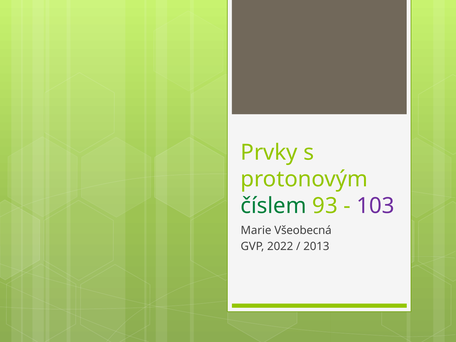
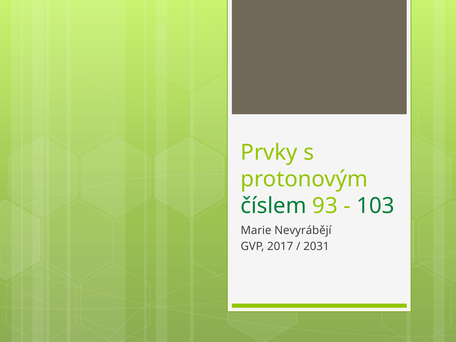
103 colour: purple -> green
Všeobecná: Všeobecná -> Nevyrábějí
2022: 2022 -> 2017
2013: 2013 -> 2031
